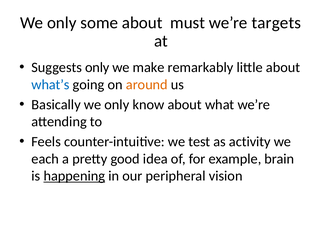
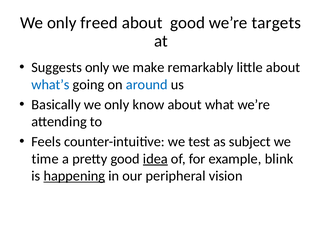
some: some -> freed
about must: must -> good
around colour: orange -> blue
activity: activity -> subject
each: each -> time
idea underline: none -> present
brain: brain -> blink
